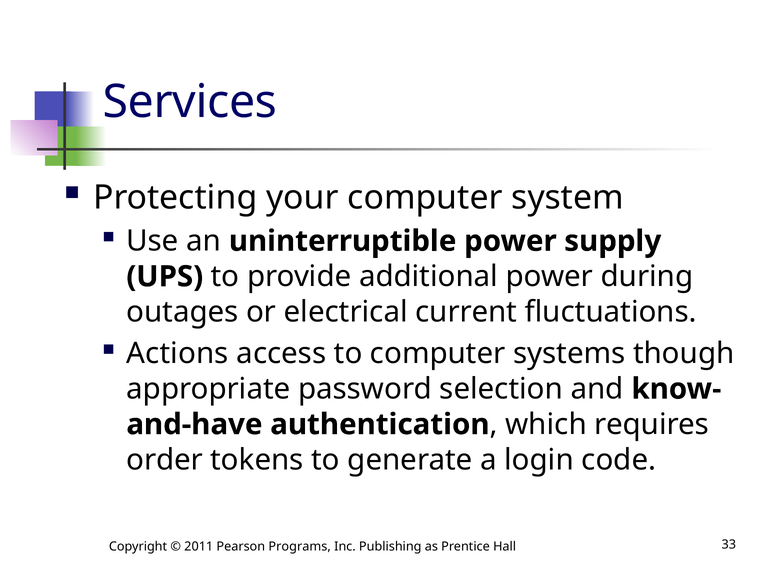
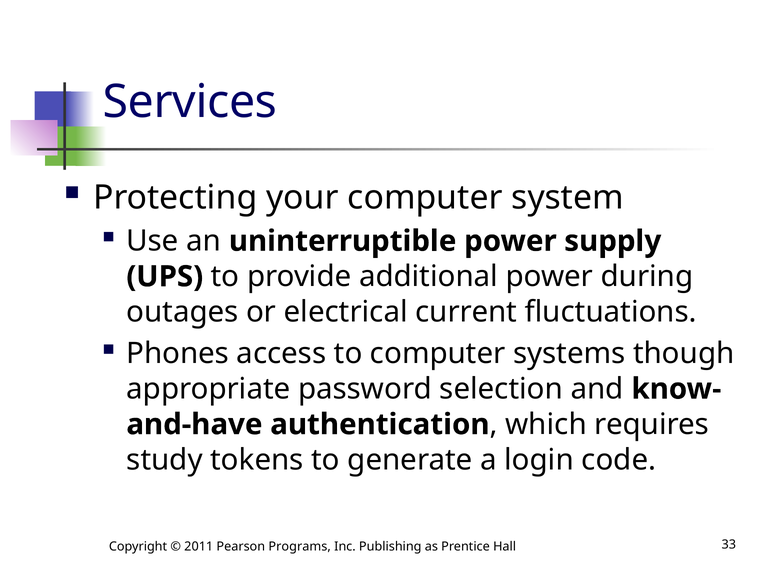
Actions: Actions -> Phones
order: order -> study
